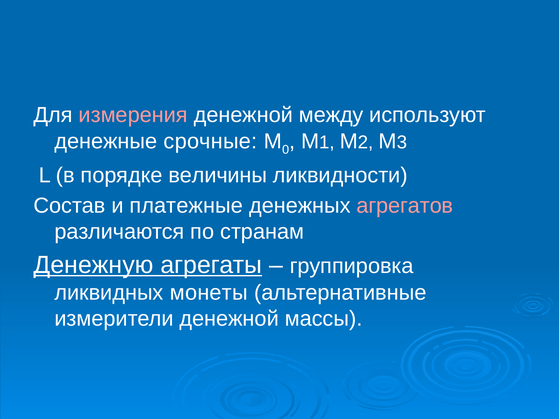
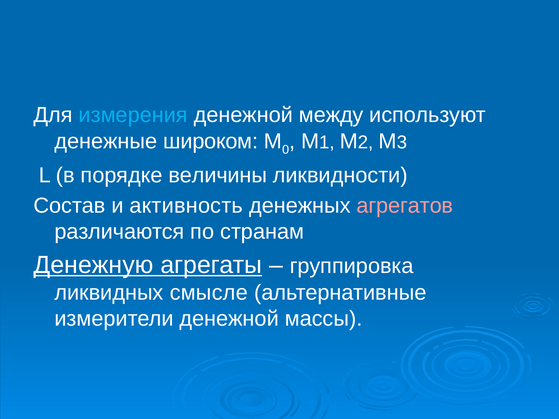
измерения colour: pink -> light blue
срочные: срочные -> широком
платежные: платежные -> активность
монеты: монеты -> смысле
